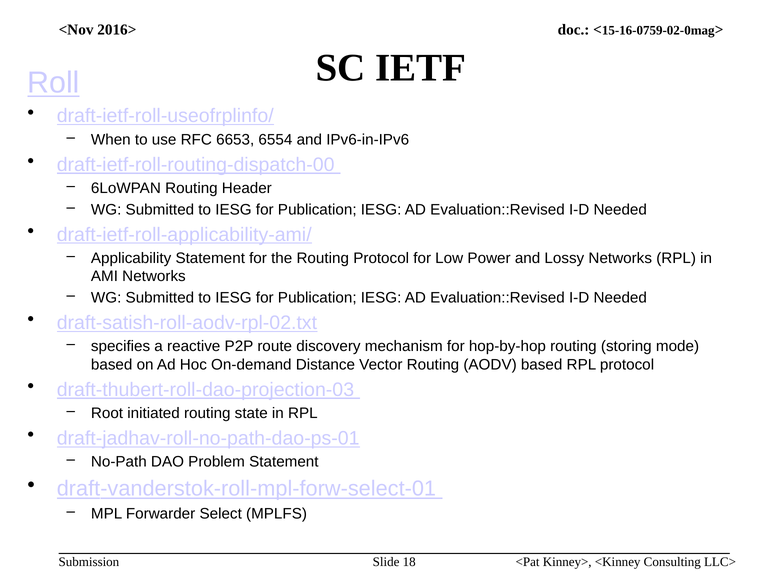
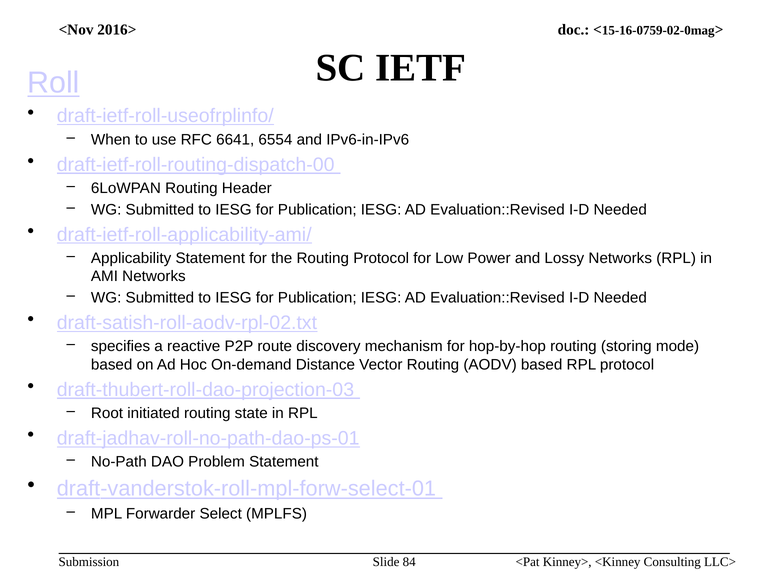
6653: 6653 -> 6641
18: 18 -> 84
